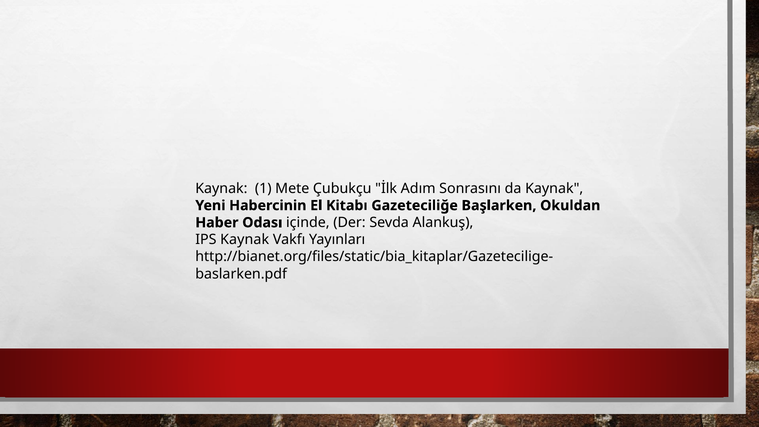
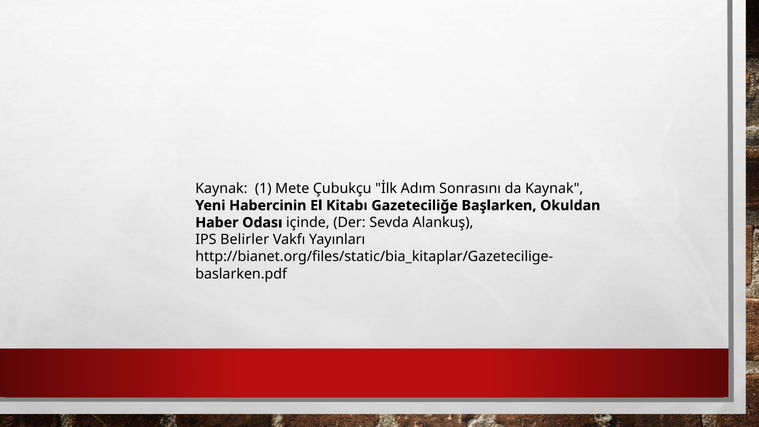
IPS Kaynak: Kaynak -> Belirler
